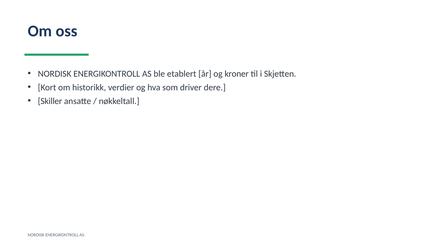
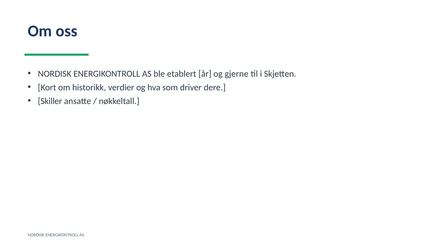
kroner: kroner -> gjerne
